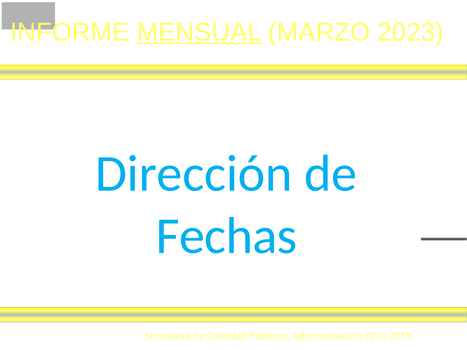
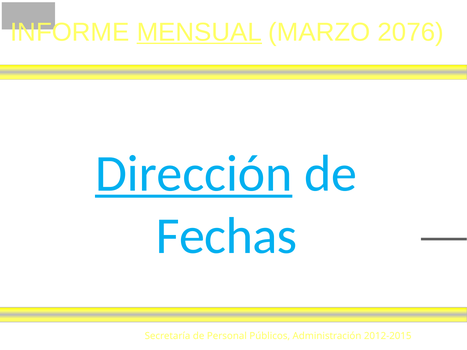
2023: 2023 -> 2076
Dirección underline: none -> present
Cantidad: Cantidad -> Personal
